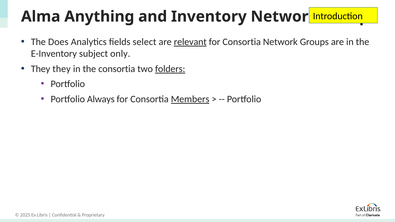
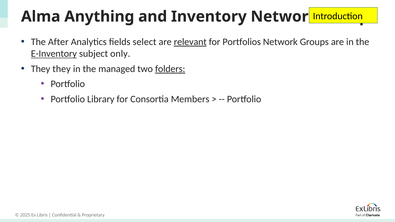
Does: Does -> After
Consortia at (242, 42): Consortia -> Portfolios
E-Inventory underline: none -> present
the consortia: consortia -> managed
Always: Always -> Library
Members underline: present -> none
